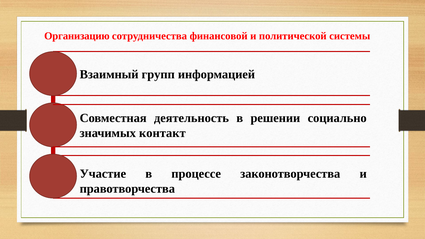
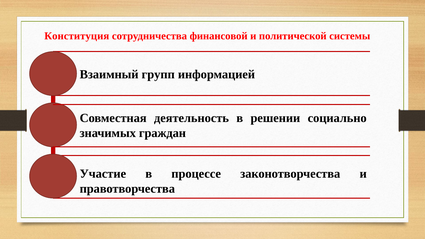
Организацию: Организацию -> Конституция
контакт: контакт -> граждан
